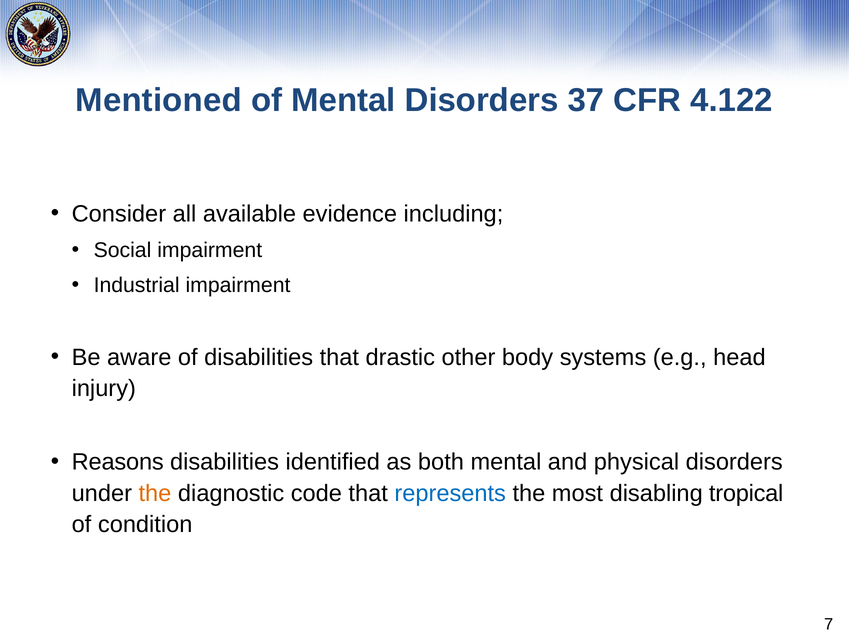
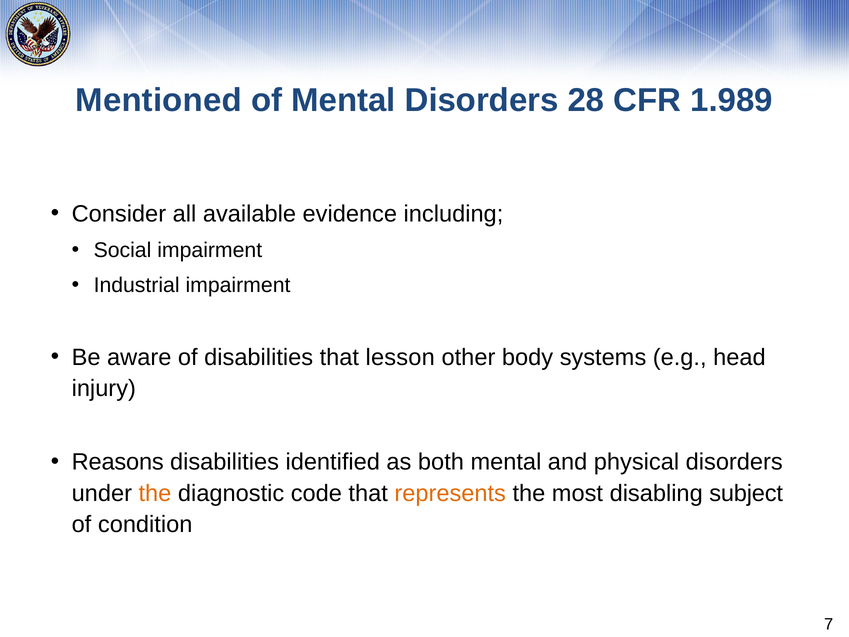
37: 37 -> 28
4.122: 4.122 -> 1.989
drastic: drastic -> lesson
represents colour: blue -> orange
tropical: tropical -> subject
